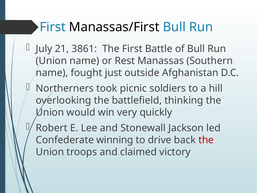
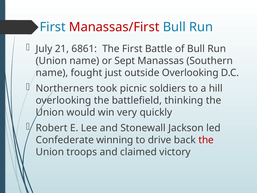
Manassas/First colour: black -> red
3861: 3861 -> 6861
Rest: Rest -> Sept
outside Afghanistan: Afghanistan -> Overlooking
